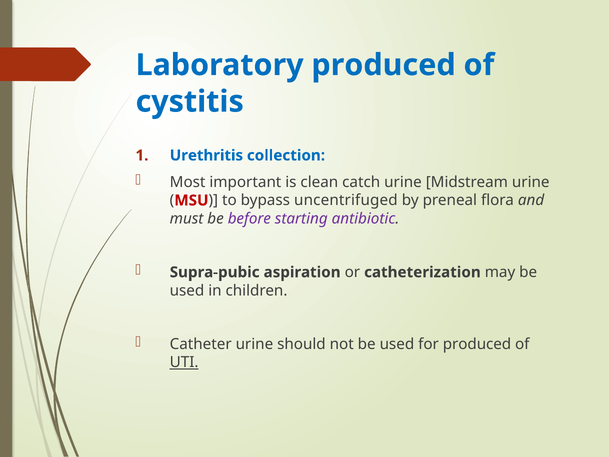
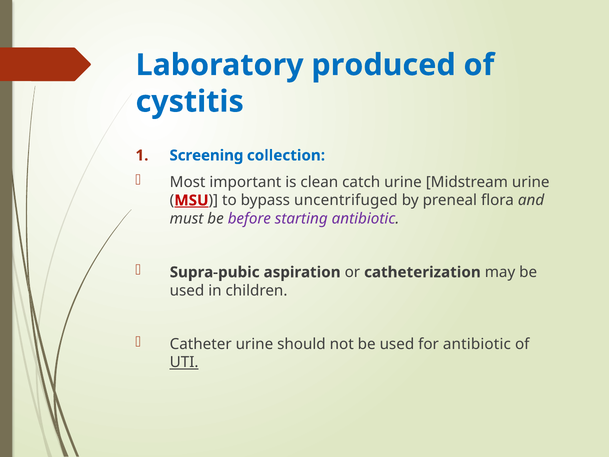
Urethritis: Urethritis -> Screening
MSU underline: none -> present
for produced: produced -> antibiotic
